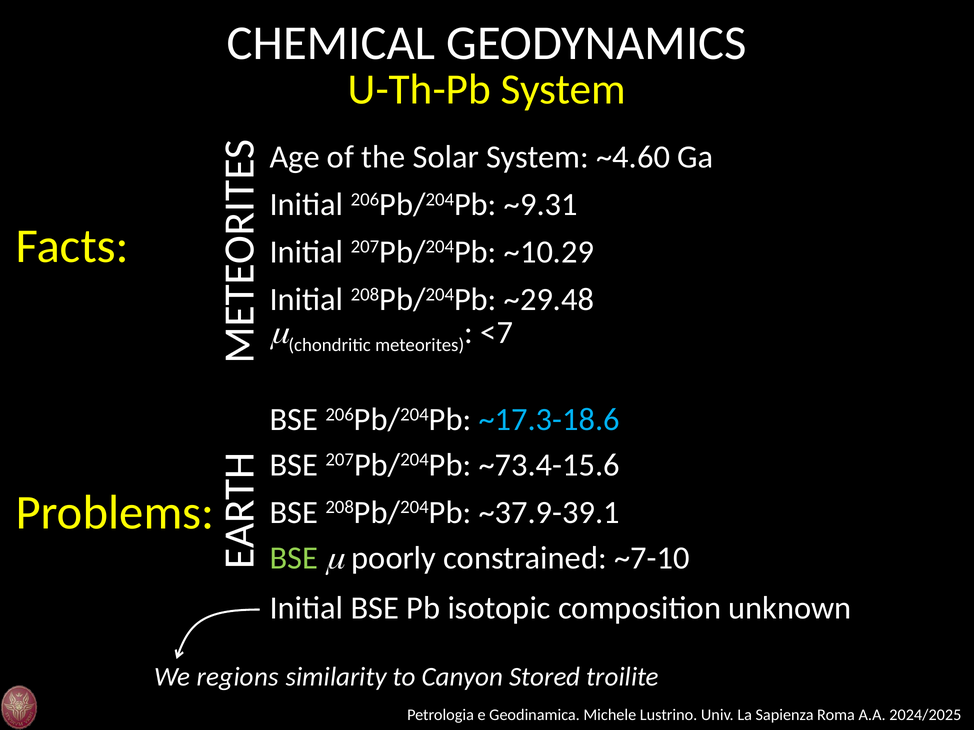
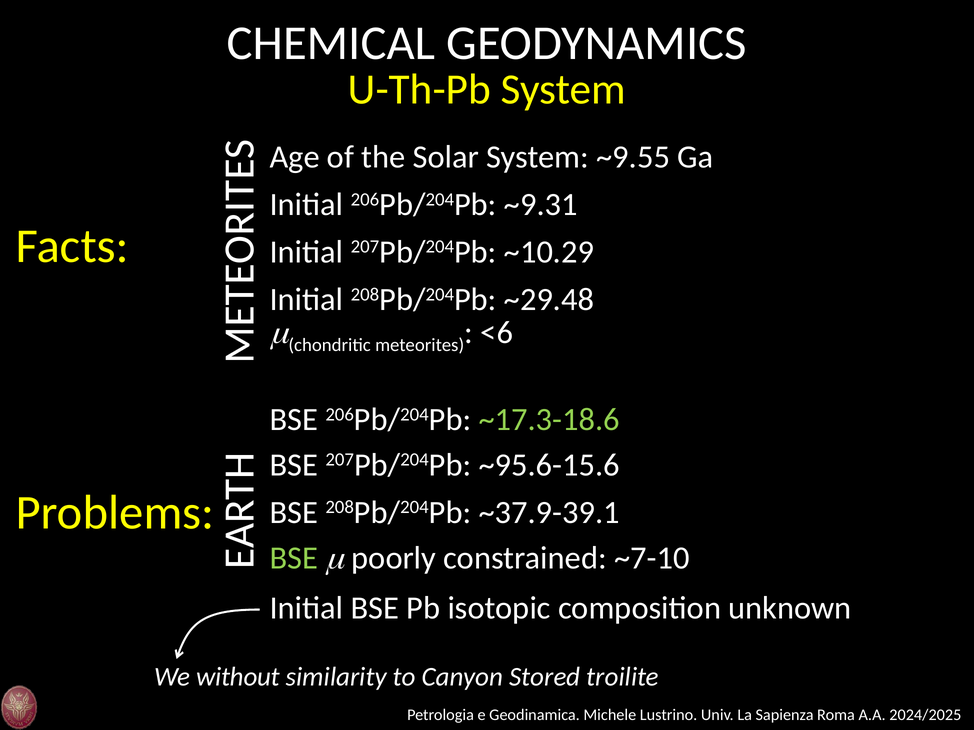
~4.60: ~4.60 -> ~9.55
<7: <7 -> <6
~17.3-18.6 colour: light blue -> light green
~73.4-15.6: ~73.4-15.6 -> ~95.6-15.6
regions: regions -> without
